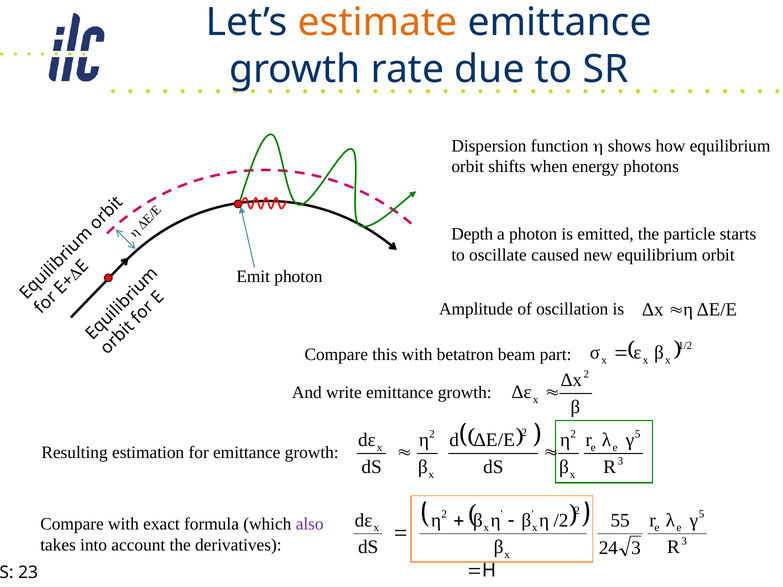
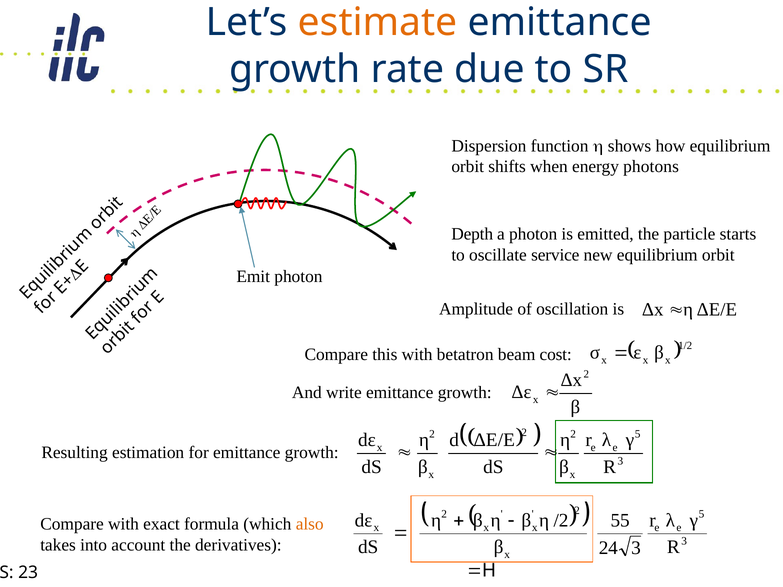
caused: caused -> service
part: part -> cost
also colour: purple -> orange
